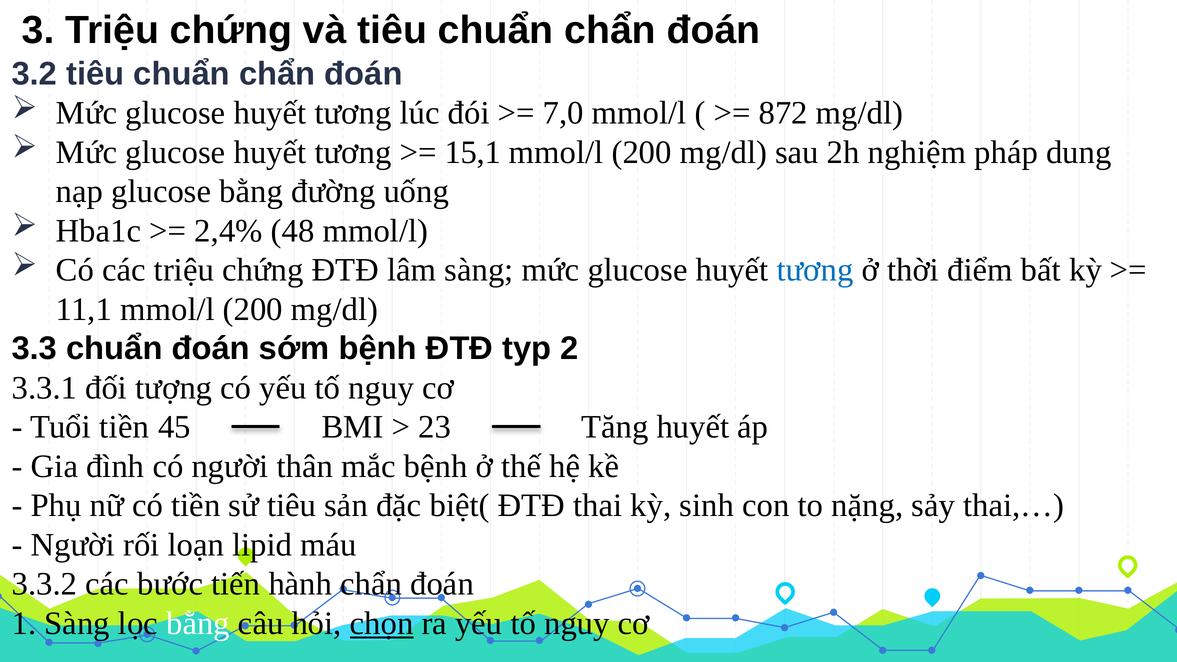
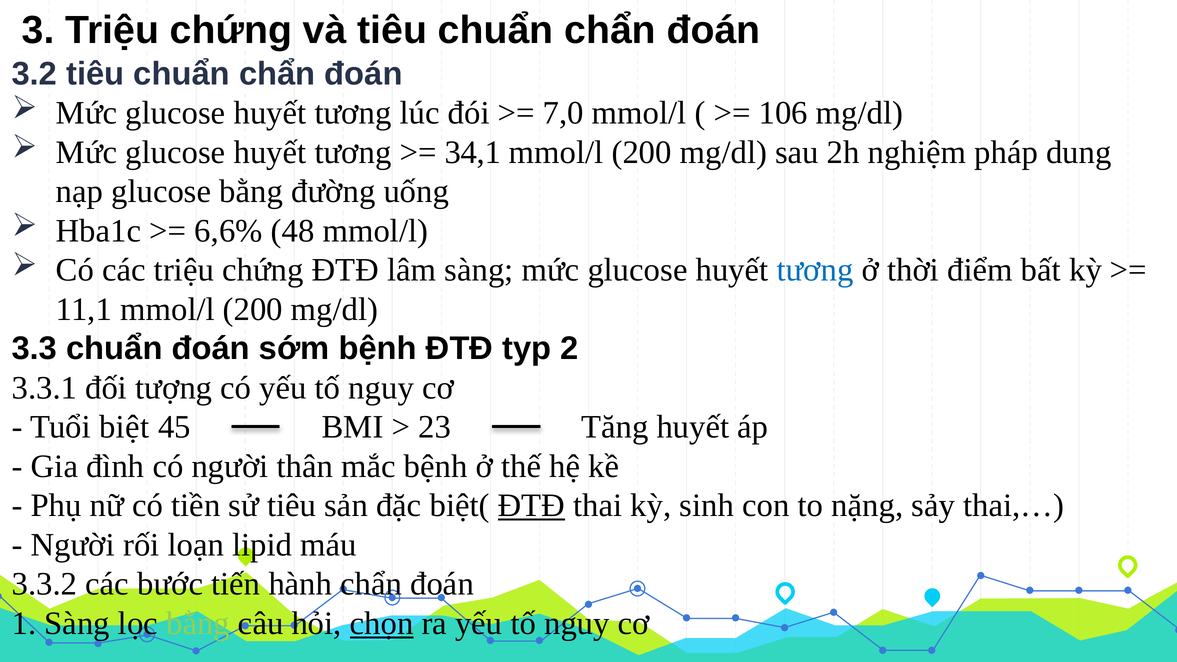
872: 872 -> 106
15,1: 15,1 -> 34,1
2,4%: 2,4% -> 6,6%
Tuổi tiền: tiền -> biệt
ĐTĐ at (531, 506) underline: none -> present
bằng at (198, 623) colour: white -> light green
